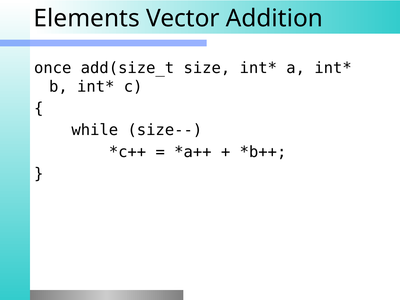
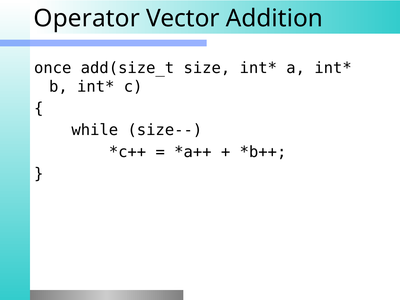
Elements: Elements -> Operator
